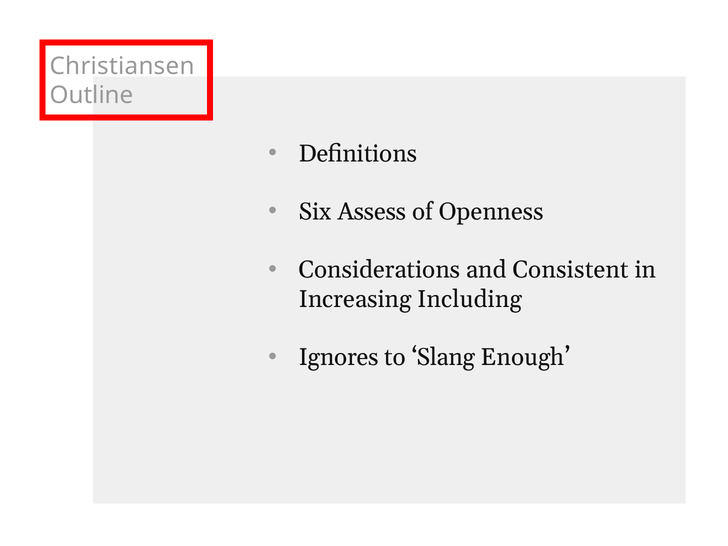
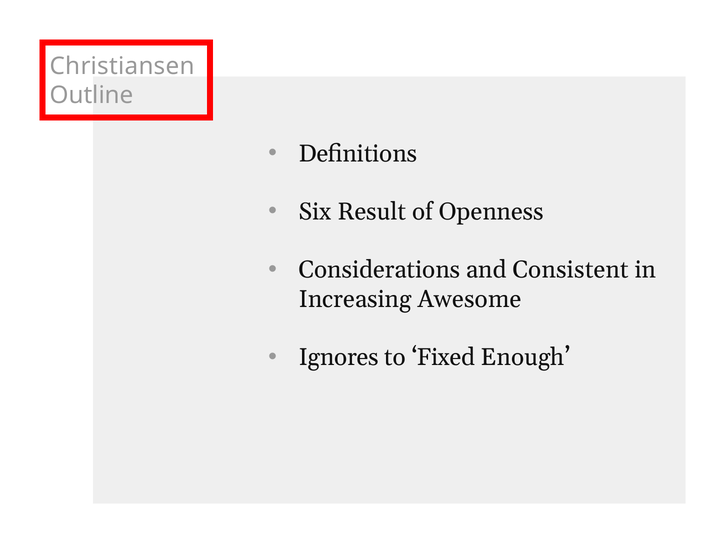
Assess: Assess -> Result
Including: Including -> Awesome
Slang: Slang -> Fixed
